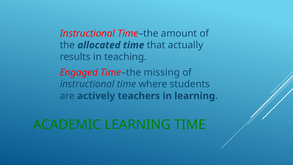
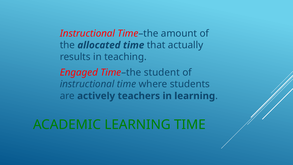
missing: missing -> student
